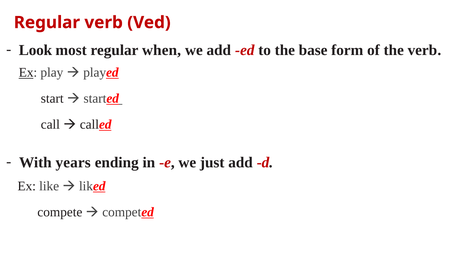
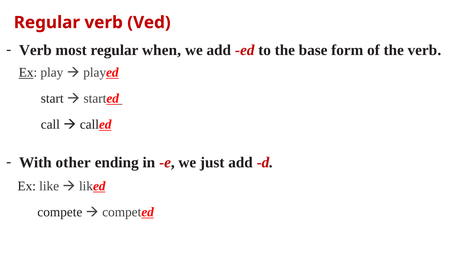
Look at (35, 50): Look -> Verb
years: years -> other
